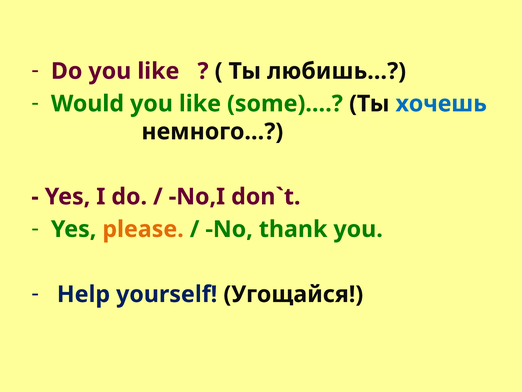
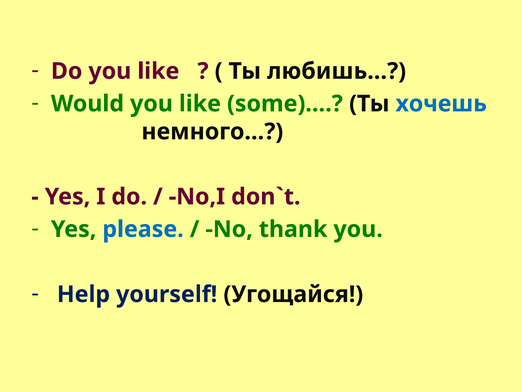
please colour: orange -> blue
